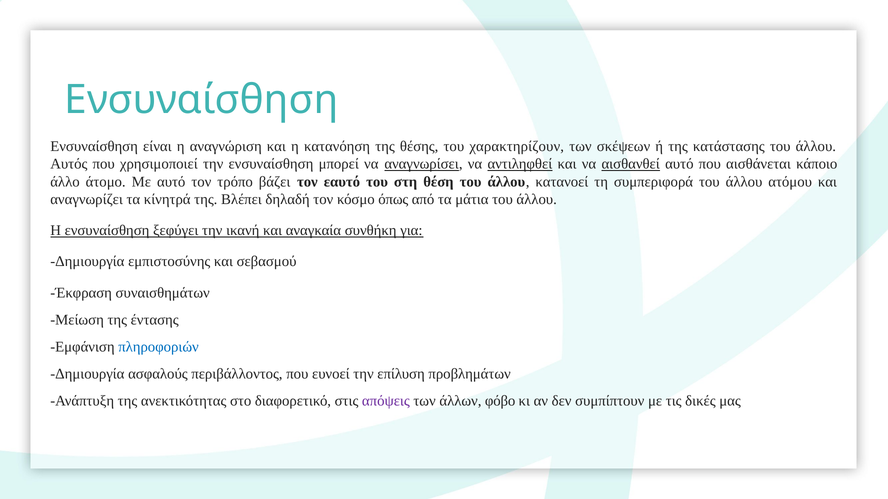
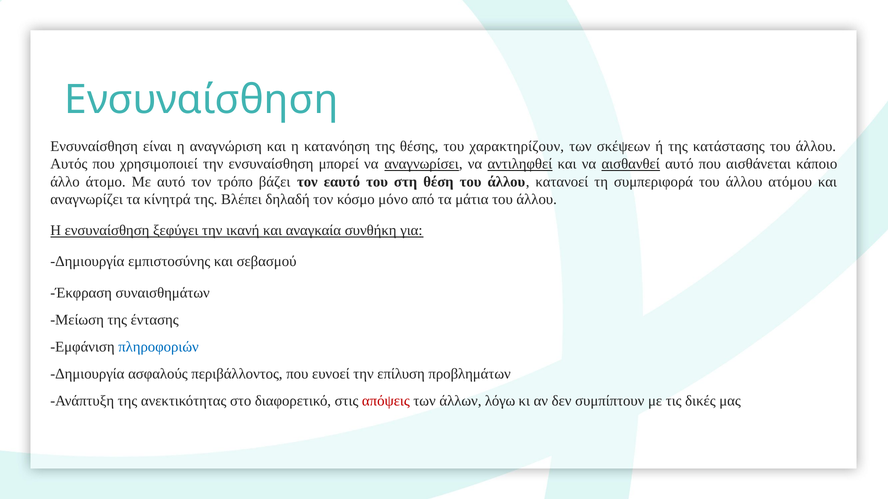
όπως: όπως -> μόνο
απόψεις colour: purple -> red
φόβο: φόβο -> λόγω
